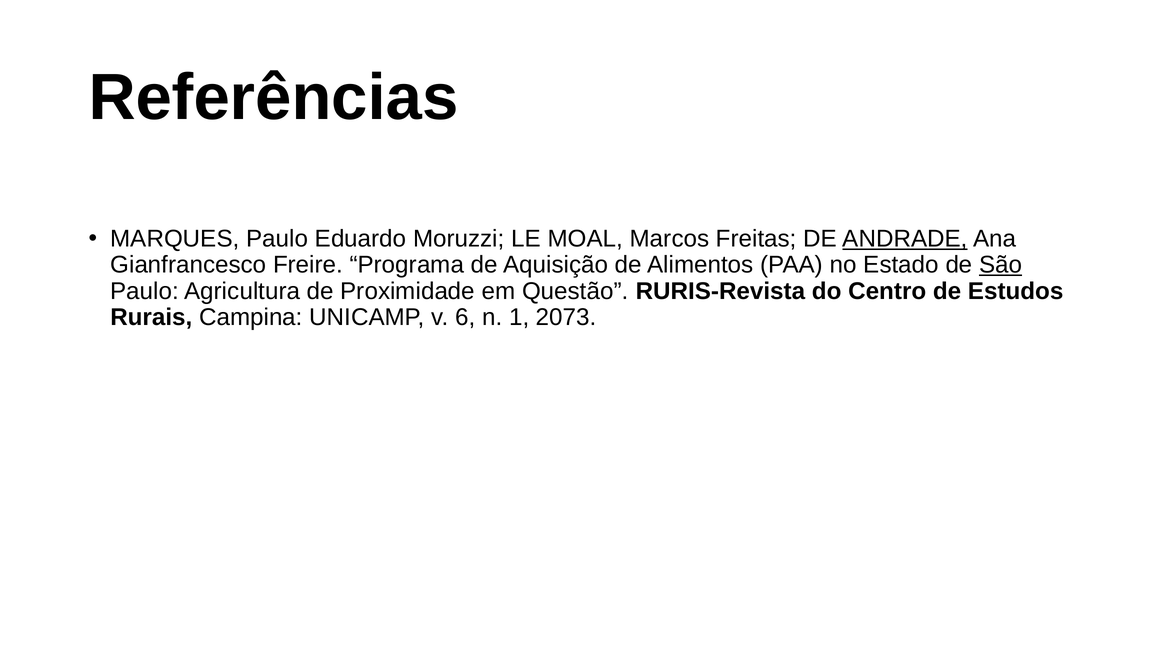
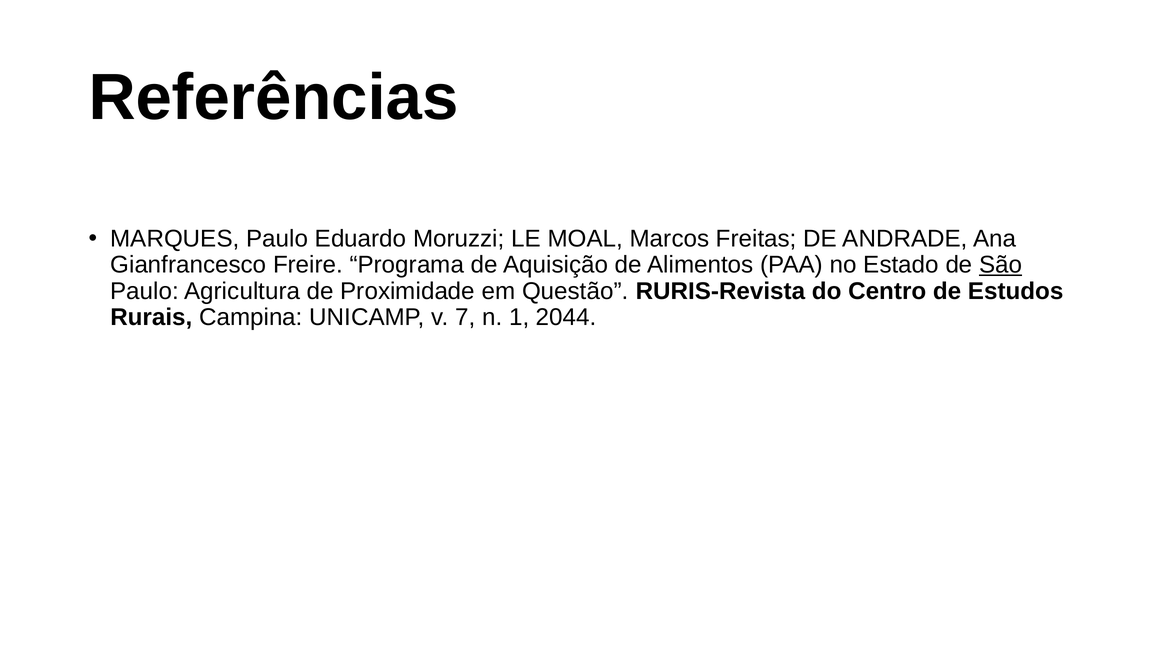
ANDRADE underline: present -> none
6: 6 -> 7
2073: 2073 -> 2044
